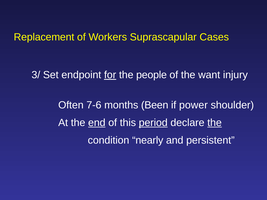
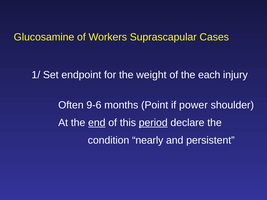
Replacement: Replacement -> Glucosamine
3/: 3/ -> 1/
for underline: present -> none
people: people -> weight
want: want -> each
7-6: 7-6 -> 9-6
Been: Been -> Point
the at (215, 123) underline: present -> none
